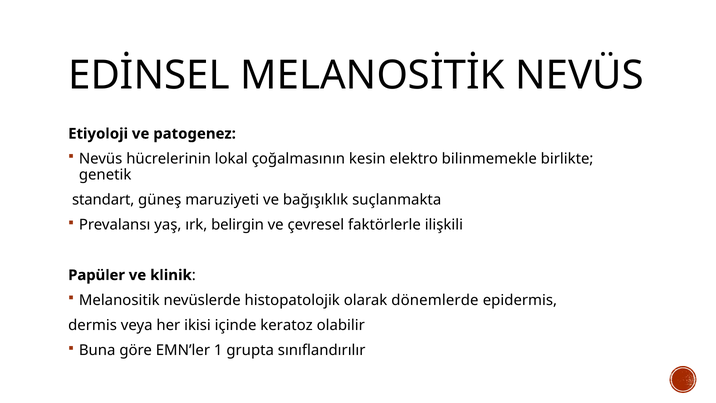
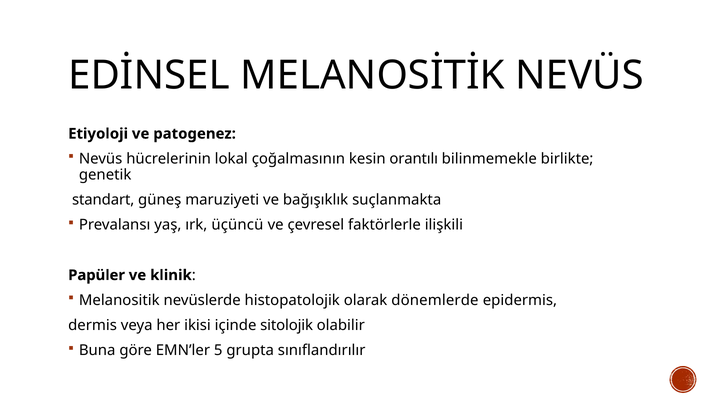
elektro: elektro -> orantılı
belirgin: belirgin -> üçüncü
keratoz: keratoz -> sitolojik
1: 1 -> 5
